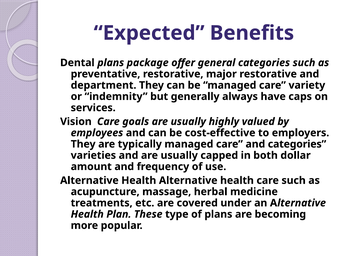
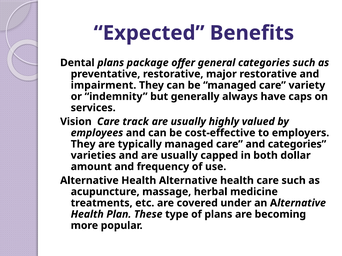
department: department -> impairment
goals: goals -> track
